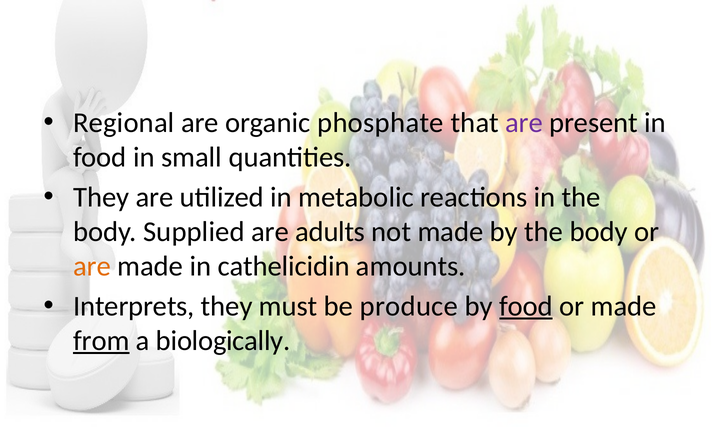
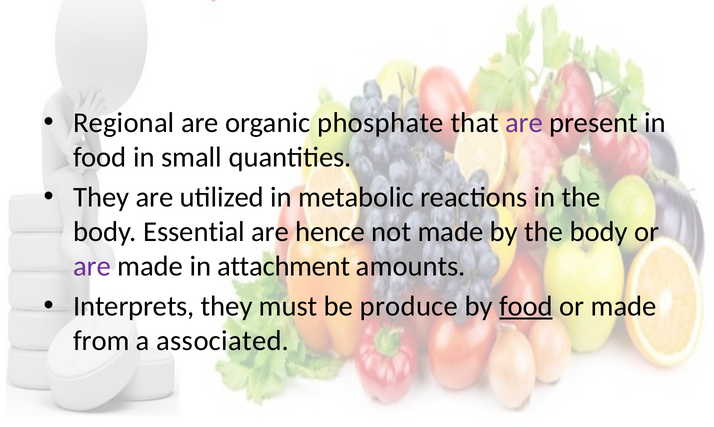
Supplied: Supplied -> Essential
adults: adults -> hence
are at (92, 266) colour: orange -> purple
cathelicidin: cathelicidin -> attachment
from underline: present -> none
biologically: biologically -> associated
